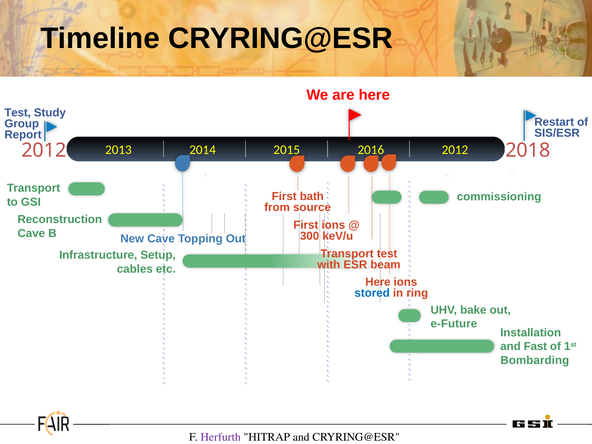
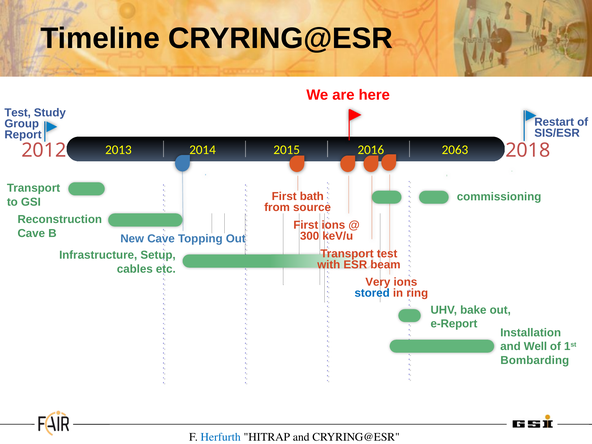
2012 at (455, 150): 2012 -> 2063
Here at (378, 282): Here -> Very
e-Future: e-Future -> e-Report
Fast: Fast -> Well
Herfurth colour: purple -> blue
